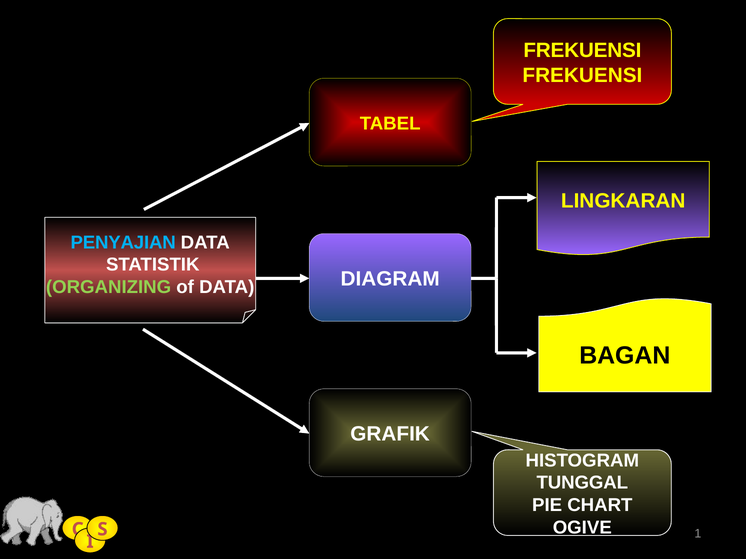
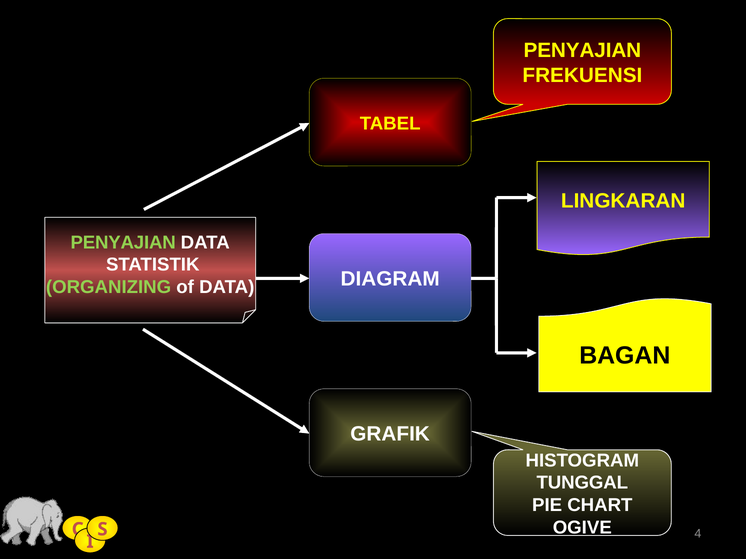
FREKUENSI at (582, 51): FREKUENSI -> PENYAJIAN
PENYAJIAN at (123, 243) colour: light blue -> light green
1: 1 -> 4
